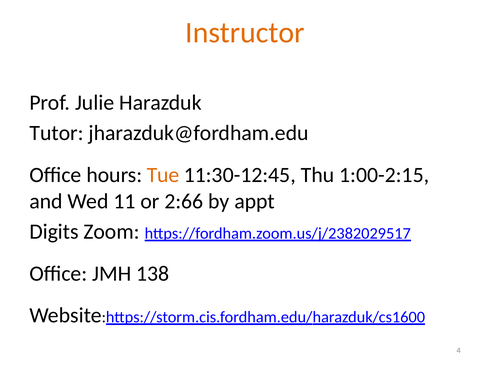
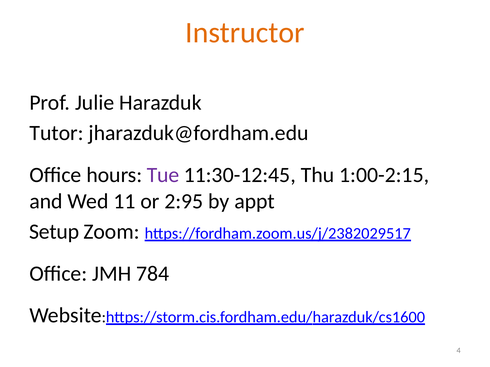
Tue colour: orange -> purple
2:66: 2:66 -> 2:95
Digits: Digits -> Setup
138: 138 -> 784
